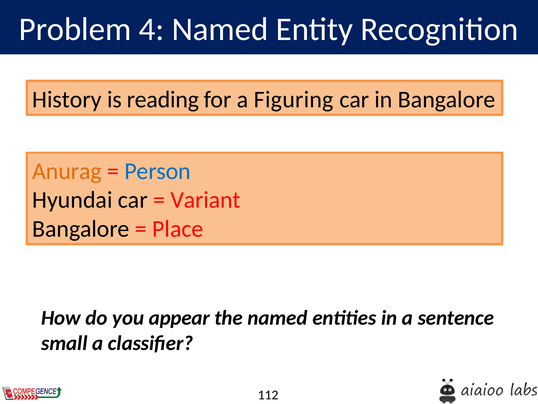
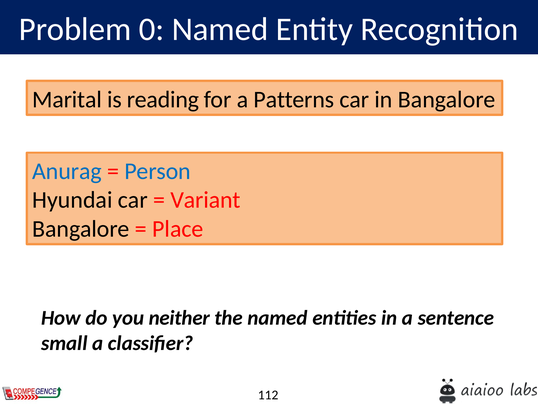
4: 4 -> 0
History: History -> Marital
Figuring: Figuring -> Patterns
Anurag colour: orange -> blue
appear: appear -> neither
